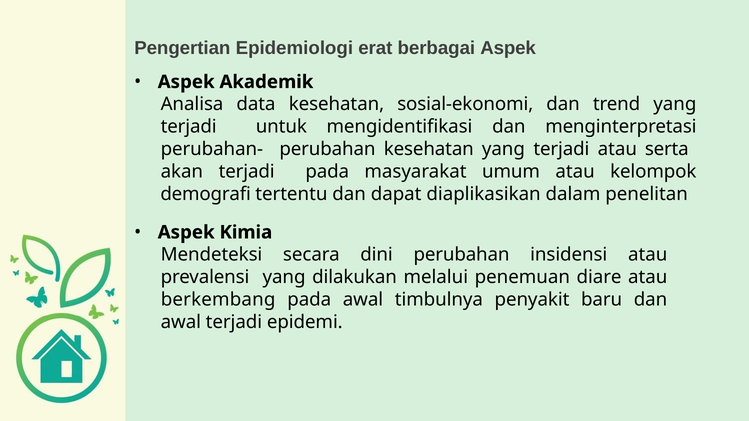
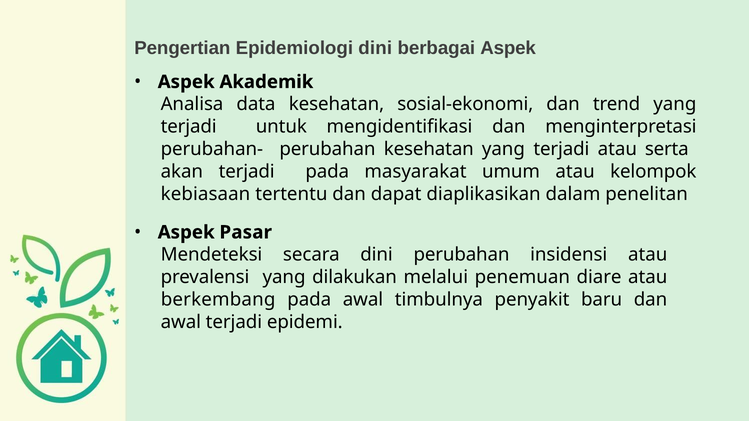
Epidemiologi erat: erat -> dini
demografi: demografi -> kebiasaan
Kimia: Kimia -> Pasar
